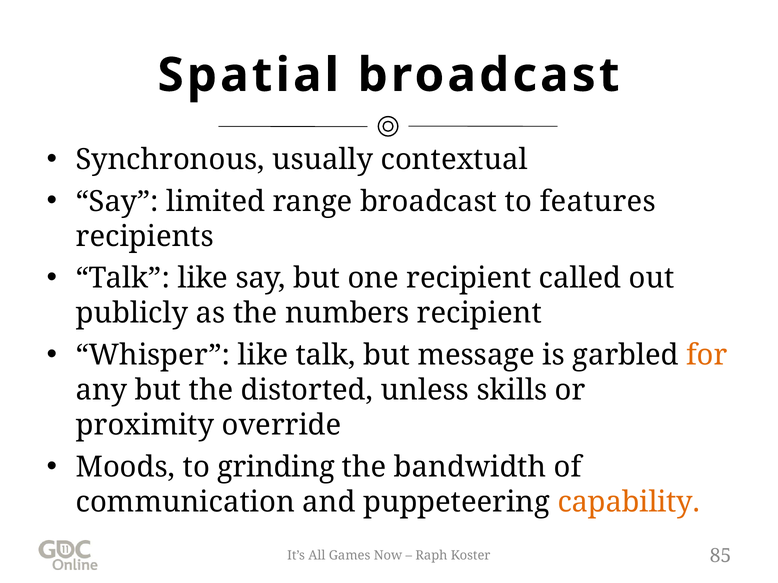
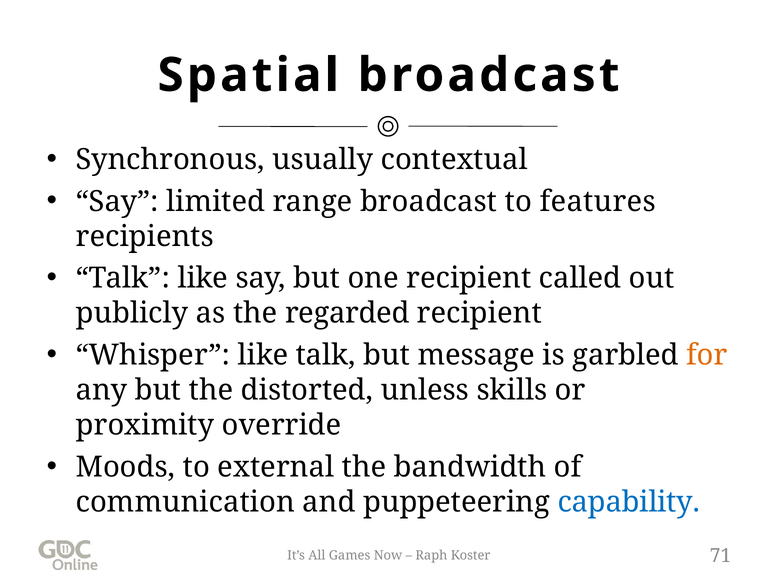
numbers: numbers -> regarded
grinding: grinding -> external
capability colour: orange -> blue
85: 85 -> 71
